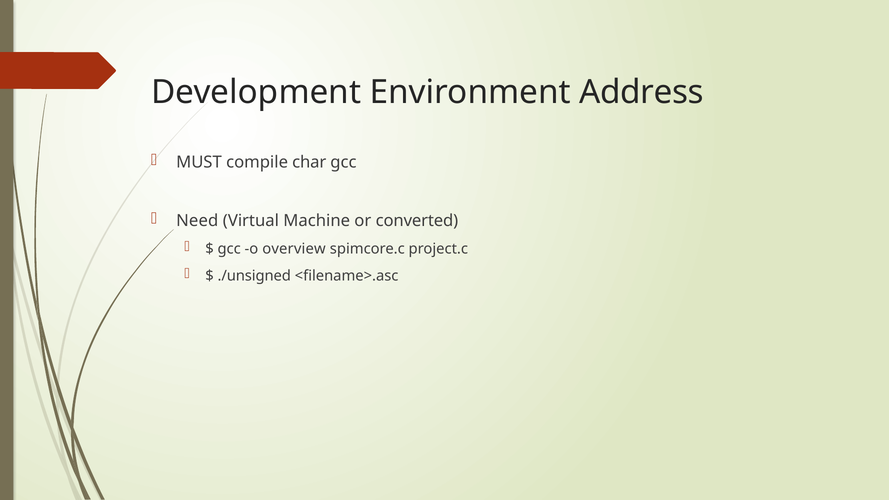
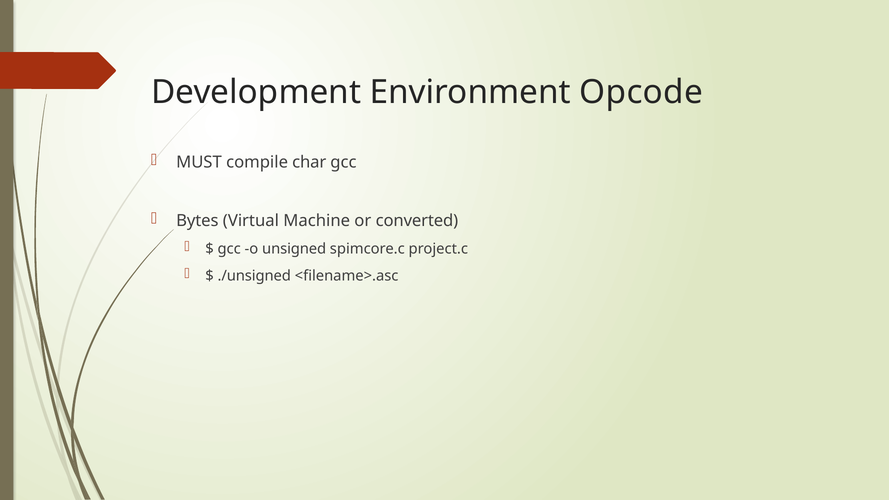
Address: Address -> Opcode
Need: Need -> Bytes
overview: overview -> unsigned
